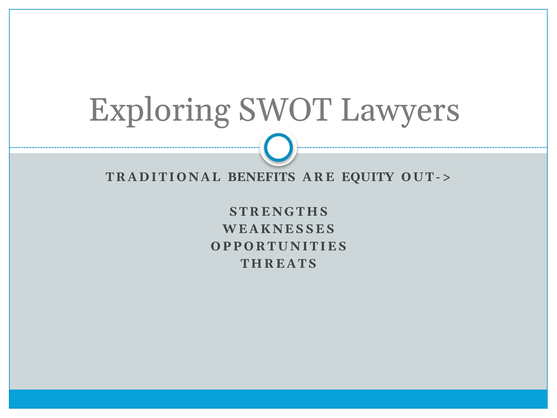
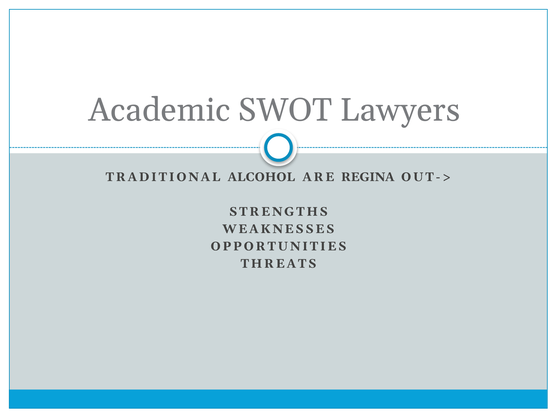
Exploring: Exploring -> Academic
BENEFITS: BENEFITS -> ALCOHOL
EQUITY: EQUITY -> REGINA
